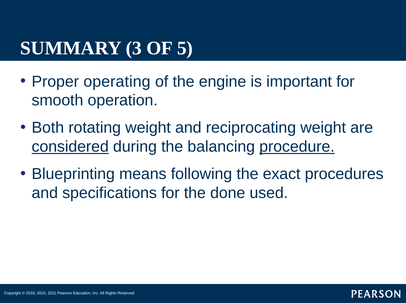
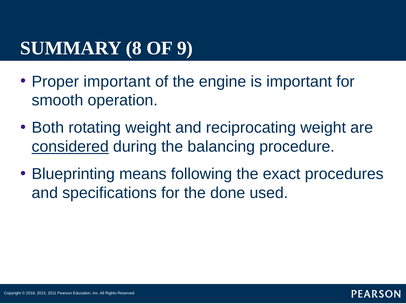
3: 3 -> 8
5: 5 -> 9
Proper operating: operating -> important
procedure underline: present -> none
